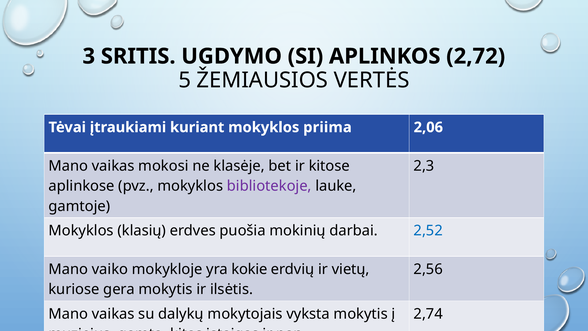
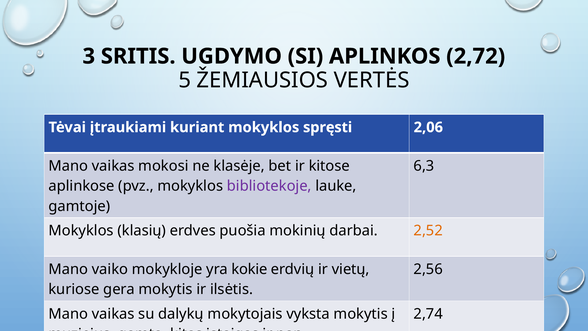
priima: priima -> spręsti
2,3: 2,3 -> 6,3
2,52 colour: blue -> orange
